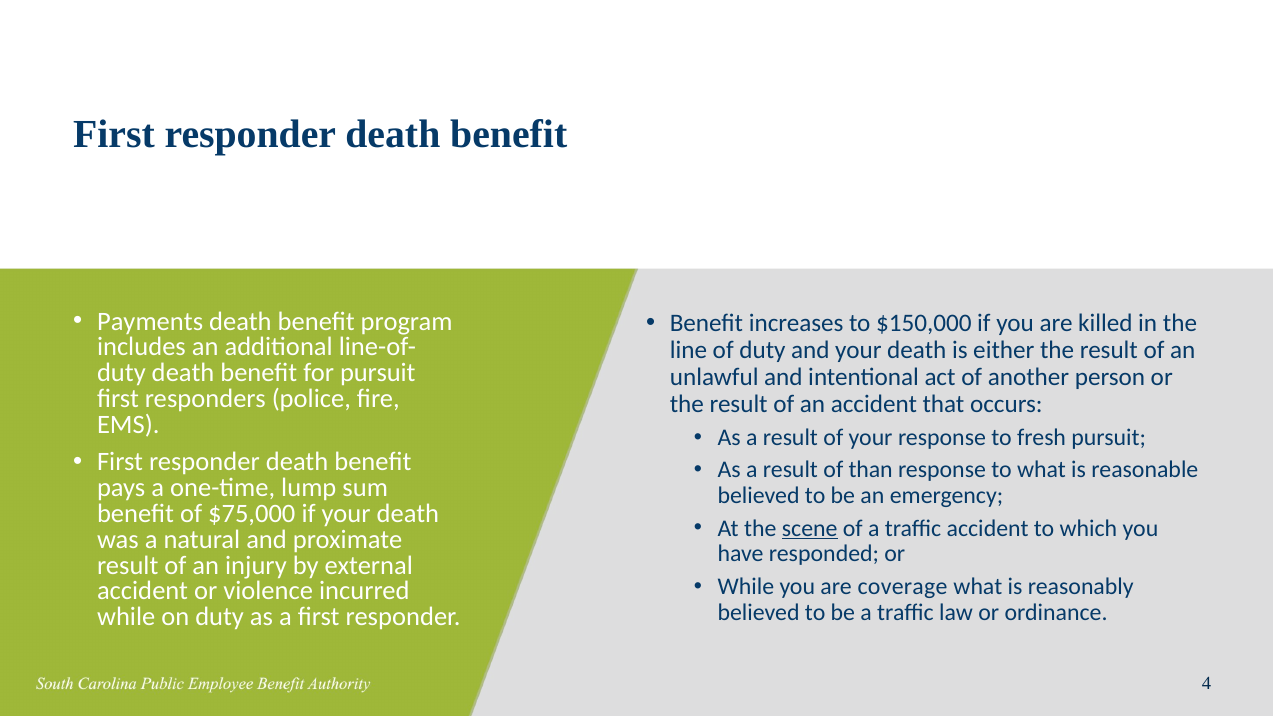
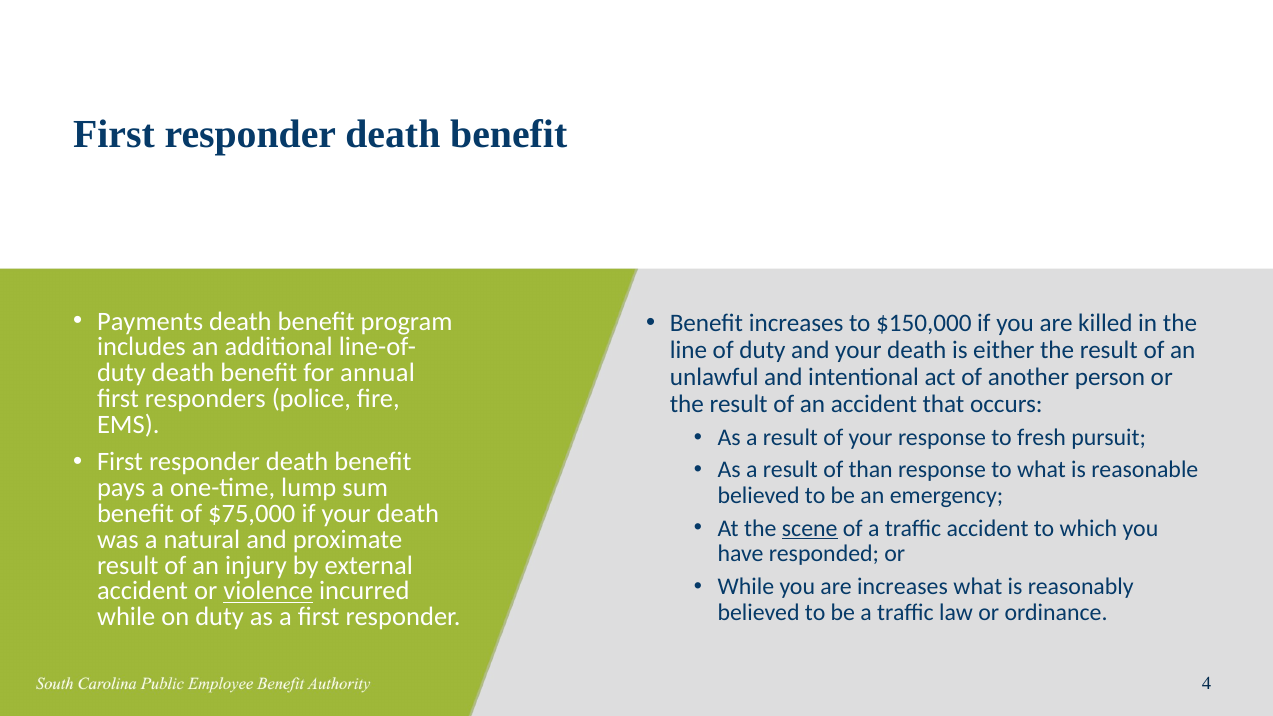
for pursuit: pursuit -> annual
are coverage: coverage -> increases
violence underline: none -> present
